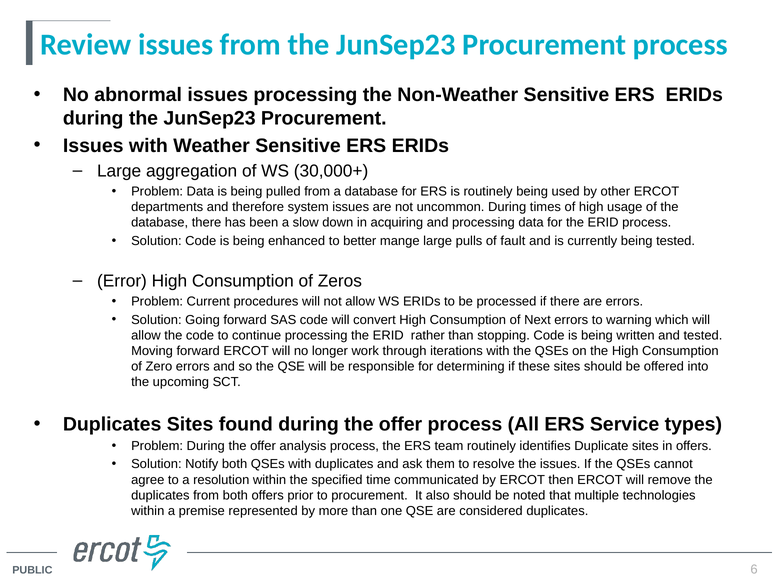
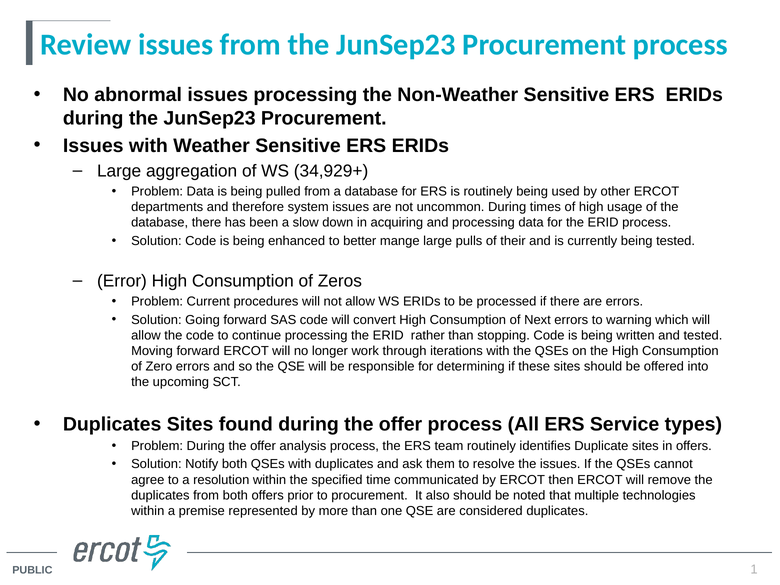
30,000+: 30,000+ -> 34,929+
fault: fault -> their
6: 6 -> 1
